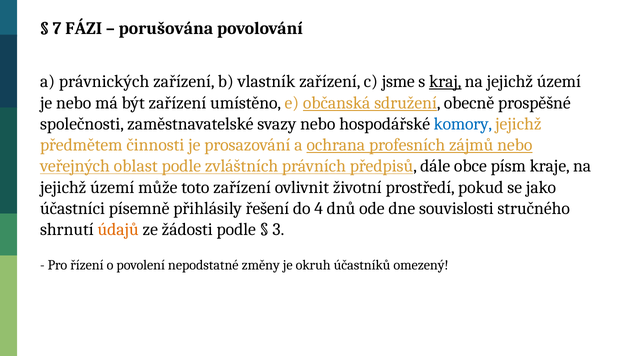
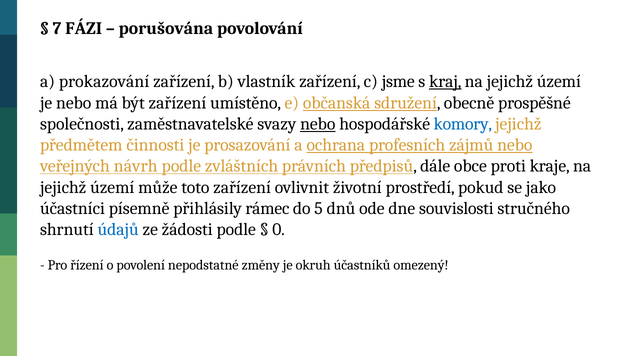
právnických: právnických -> prokazování
nebo at (318, 124) underline: none -> present
oblast: oblast -> návrh
písm: písm -> proti
řešení: řešení -> rámec
4: 4 -> 5
údajů colour: orange -> blue
3: 3 -> 0
